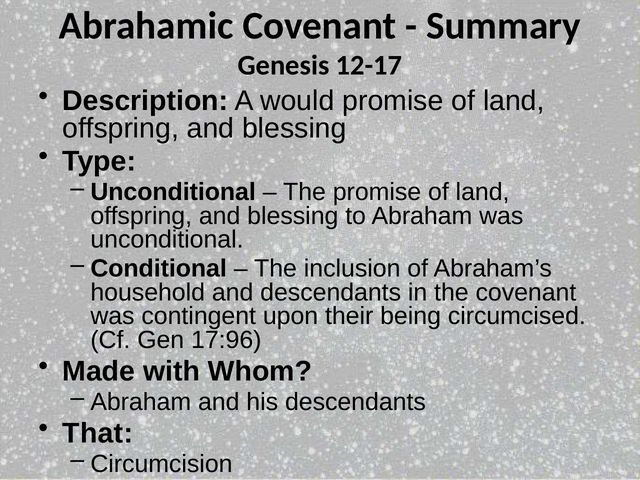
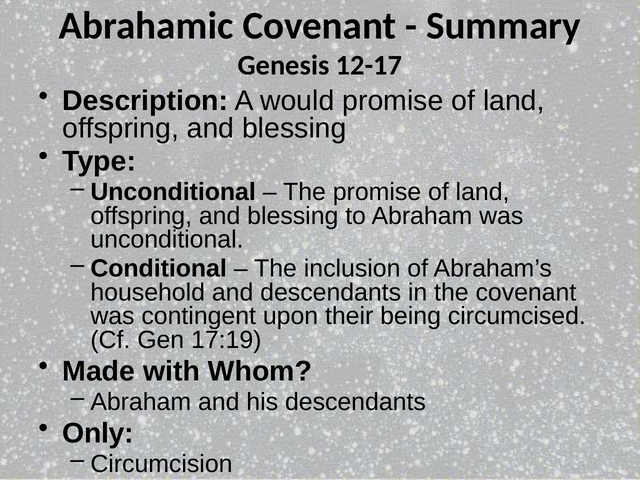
17:96: 17:96 -> 17:19
That: That -> Only
